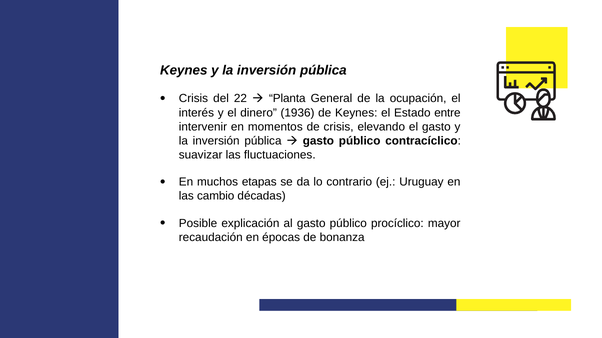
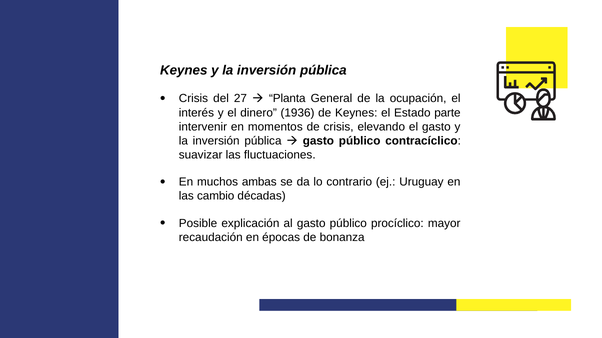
22: 22 -> 27
entre: entre -> parte
etapas: etapas -> ambas
